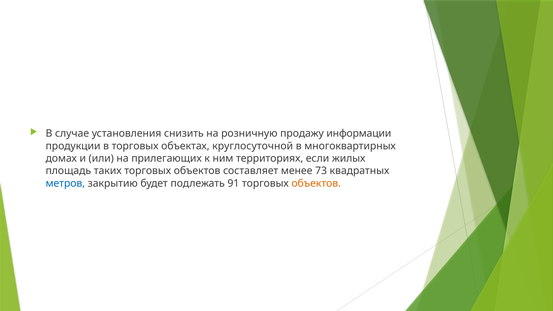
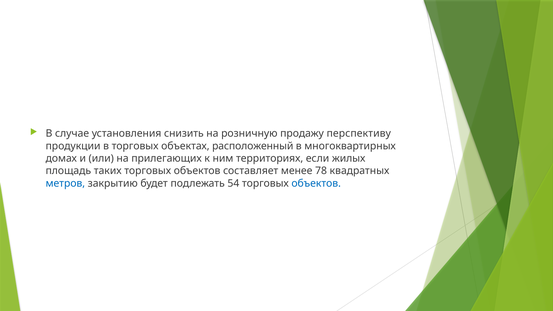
информации: информации -> перспективу
круглосуточной: круглосуточной -> расположенный
73: 73 -> 78
91: 91 -> 54
объектов at (316, 183) colour: orange -> blue
